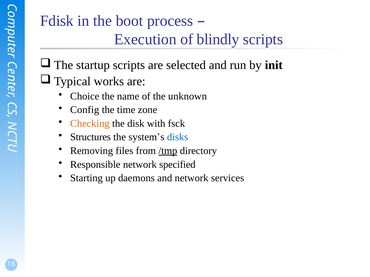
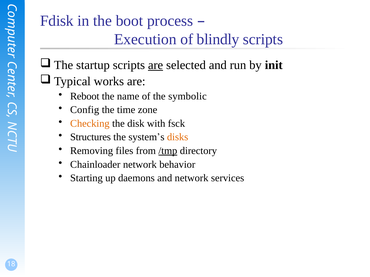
are at (156, 65) underline: none -> present
Choice: Choice -> Reboot
unknown: unknown -> symbolic
disks colour: blue -> orange
Responsible: Responsible -> Chainloader
specified: specified -> behavior
